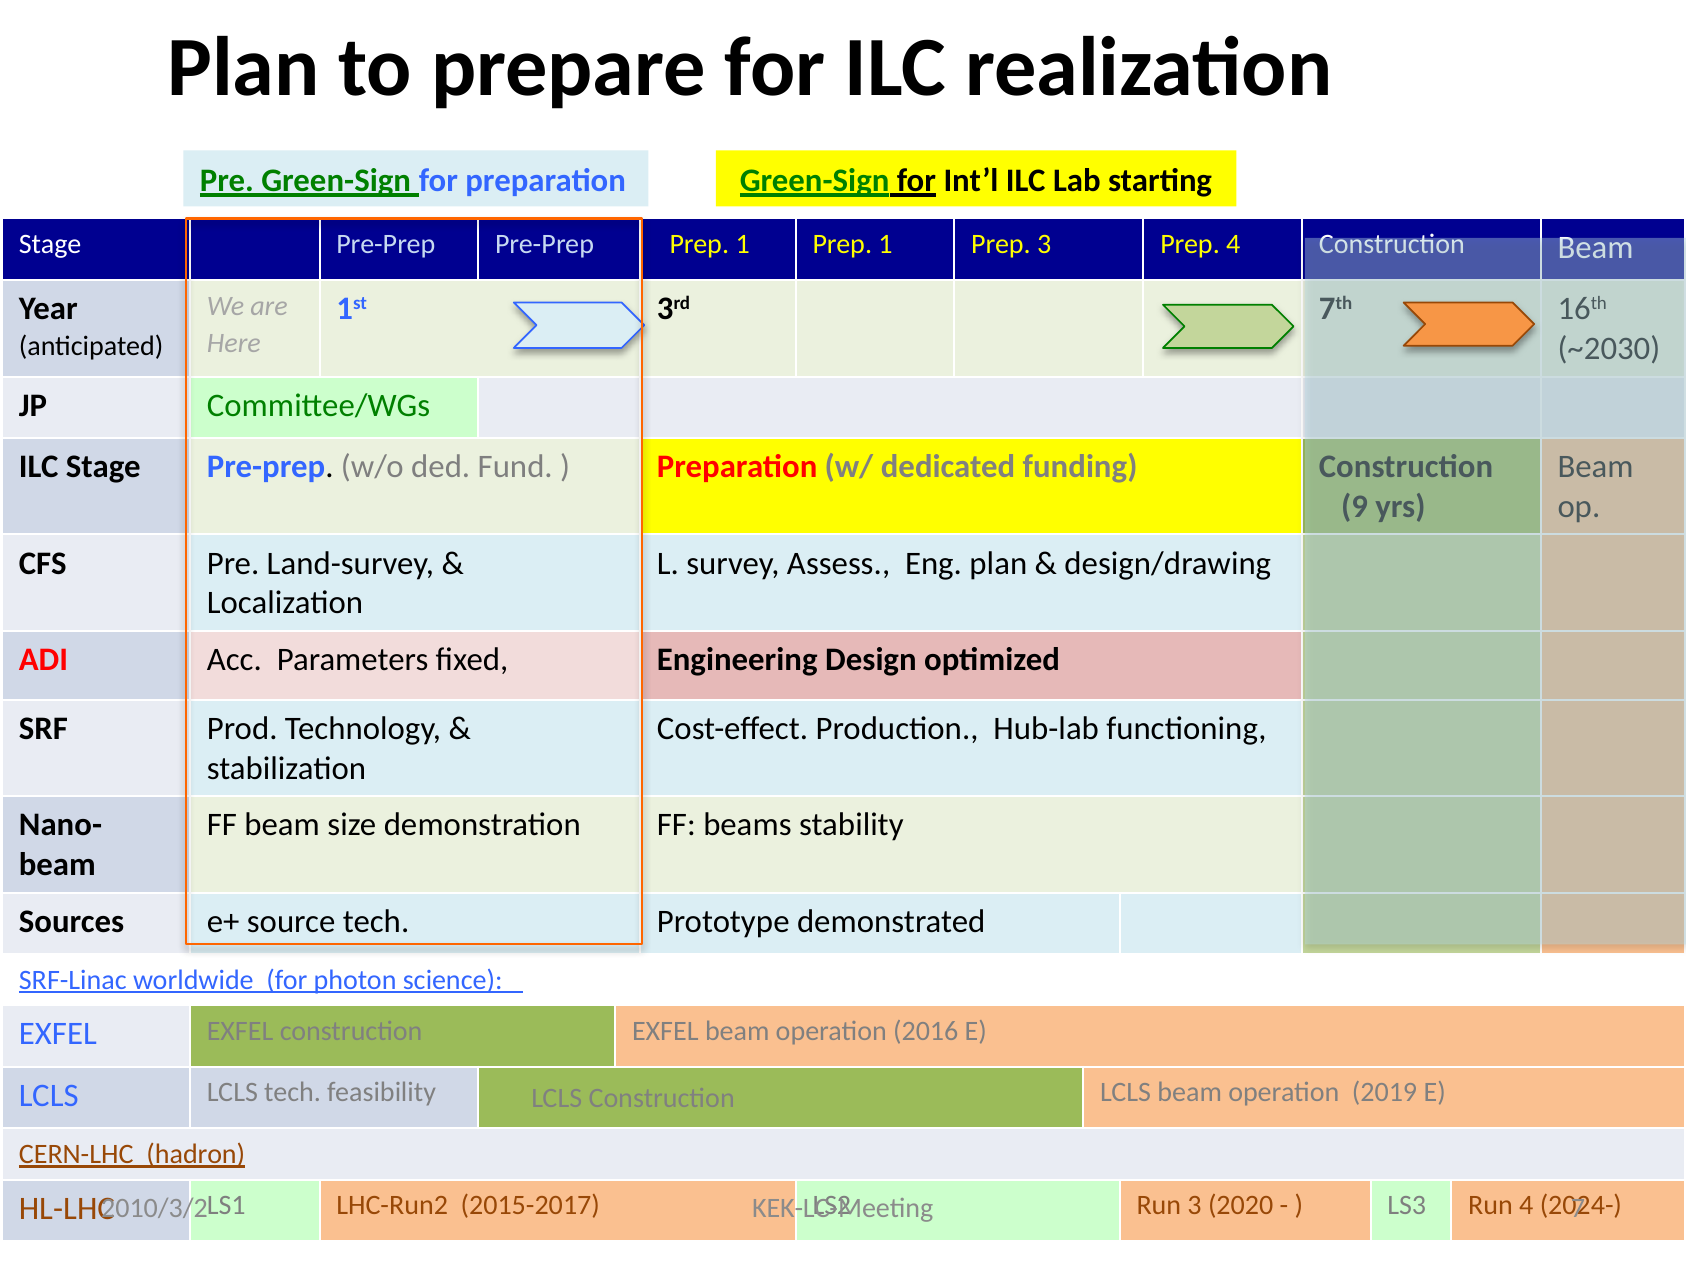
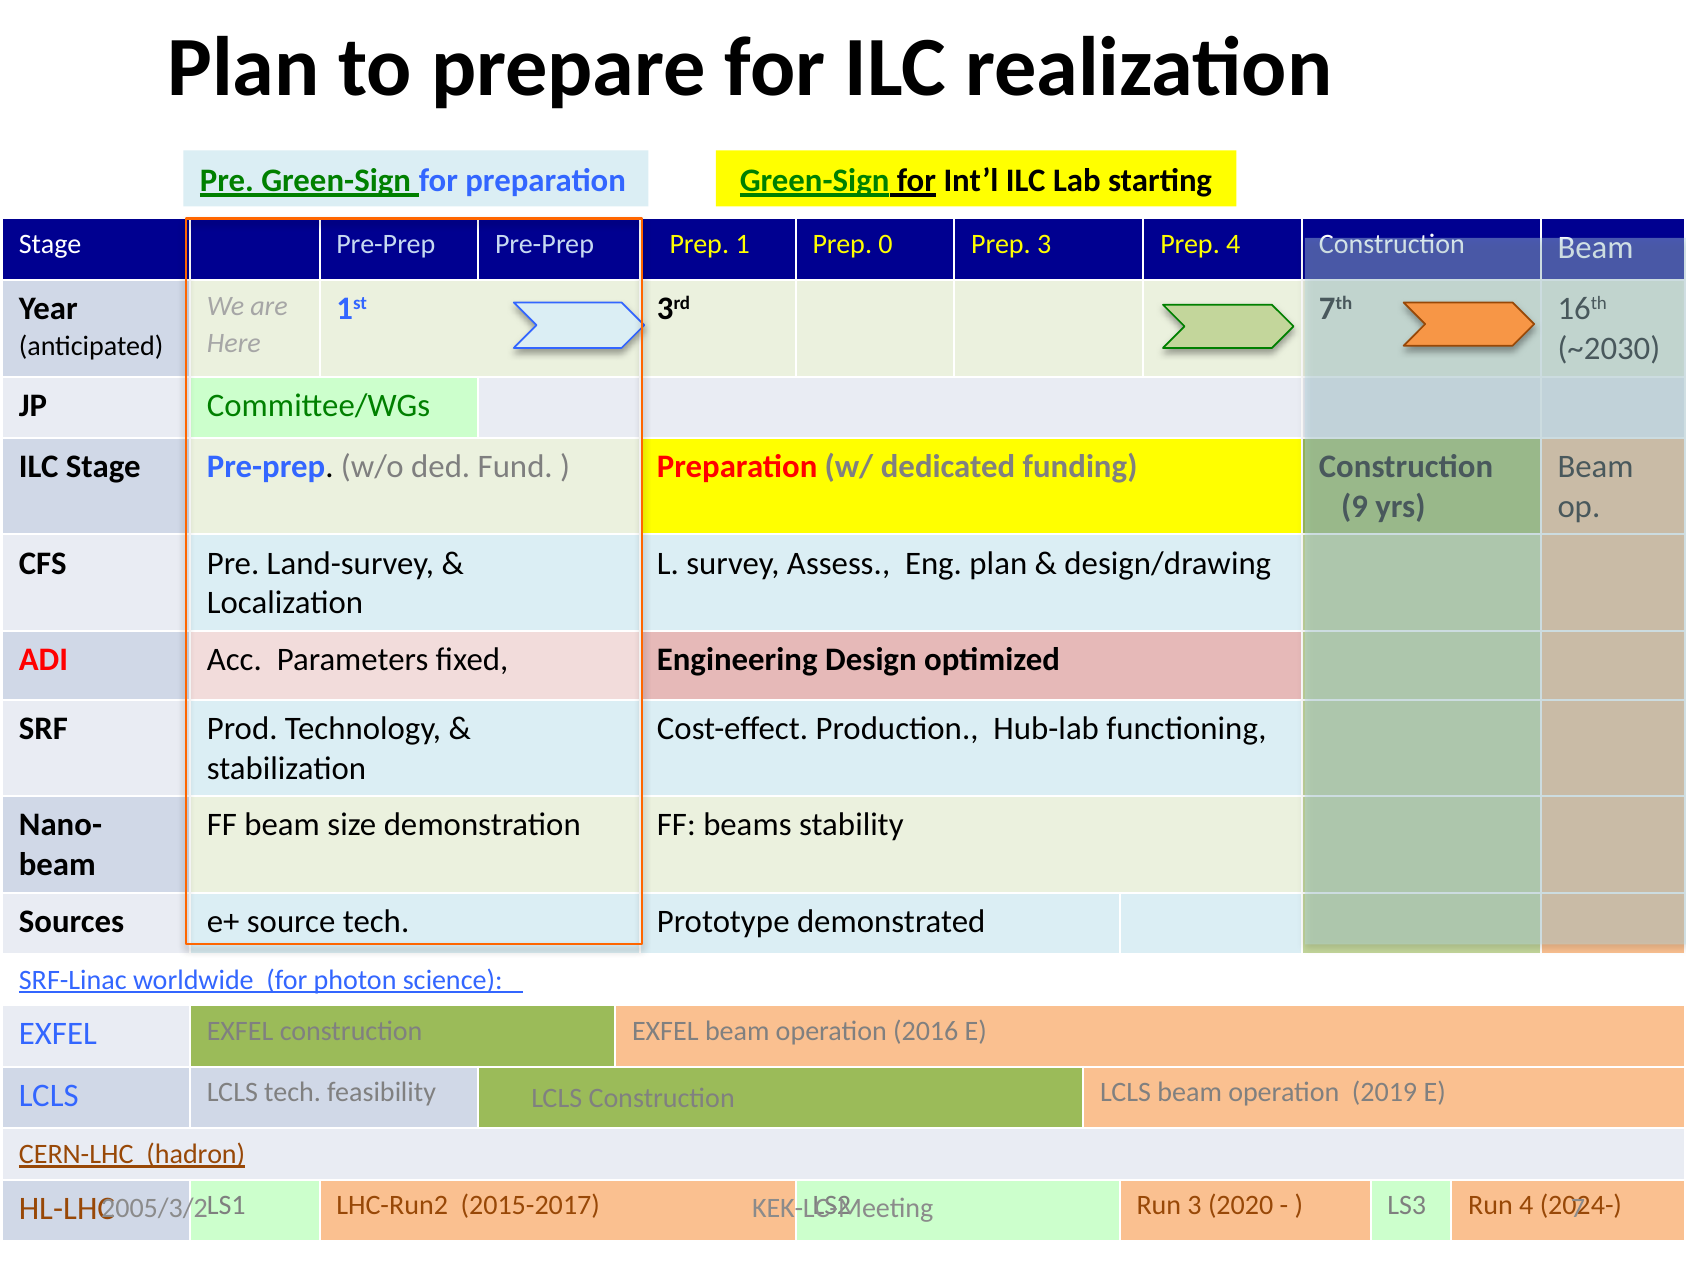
1 Prep 1: 1 -> 0
2010/3/2: 2010/3/2 -> 2005/3/2
